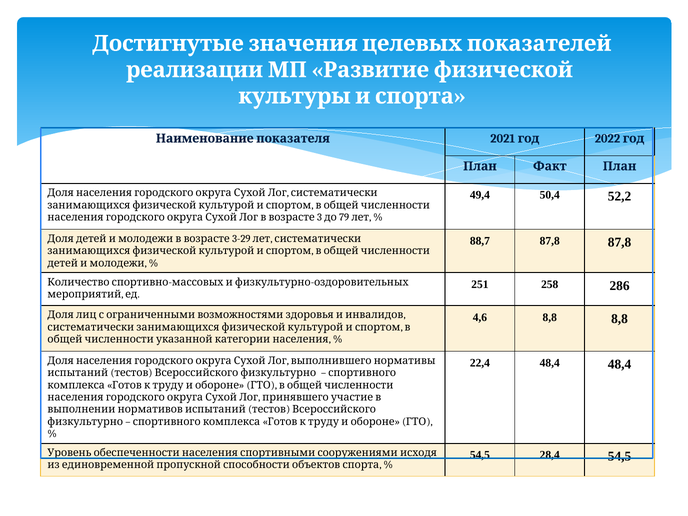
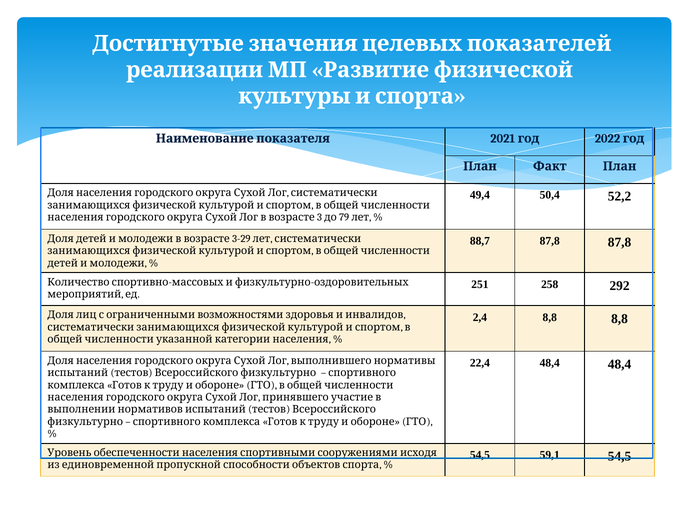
286: 286 -> 292
4,6: 4,6 -> 2,4
28,4: 28,4 -> 59,1
